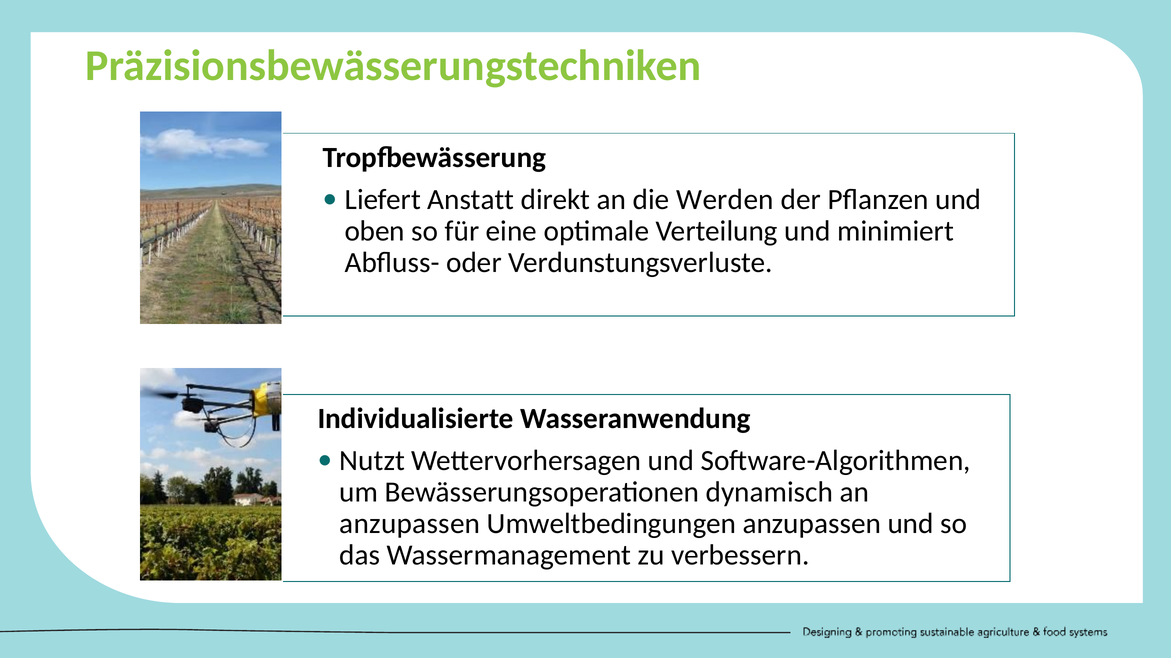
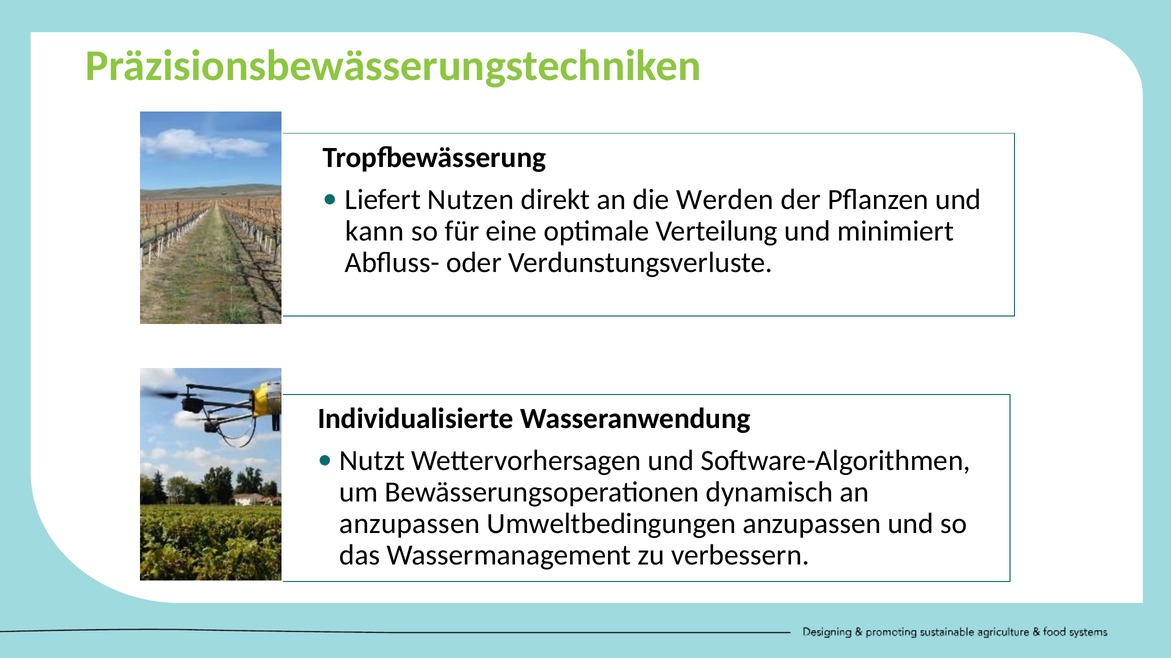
Anstatt: Anstatt -> Nutzen
oben: oben -> kann
